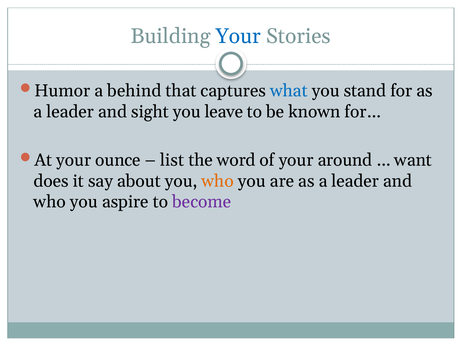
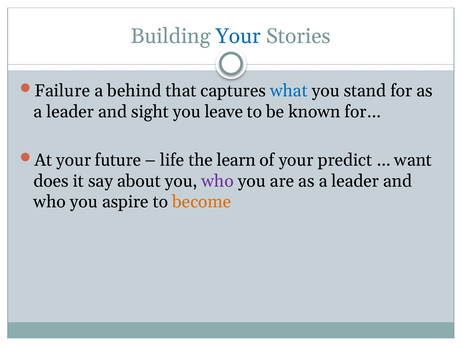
Humor: Humor -> Failure
ounce: ounce -> future
list: list -> life
word: word -> learn
around: around -> predict
who at (218, 181) colour: orange -> purple
become colour: purple -> orange
